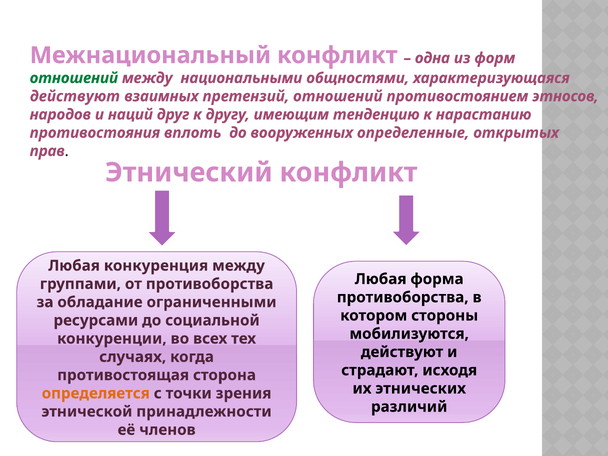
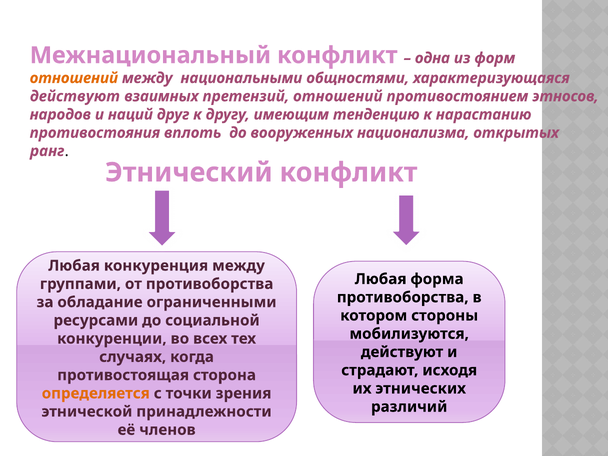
отношений at (74, 78) colour: green -> orange
определенные: определенные -> национализма
прав: прав -> ранг
